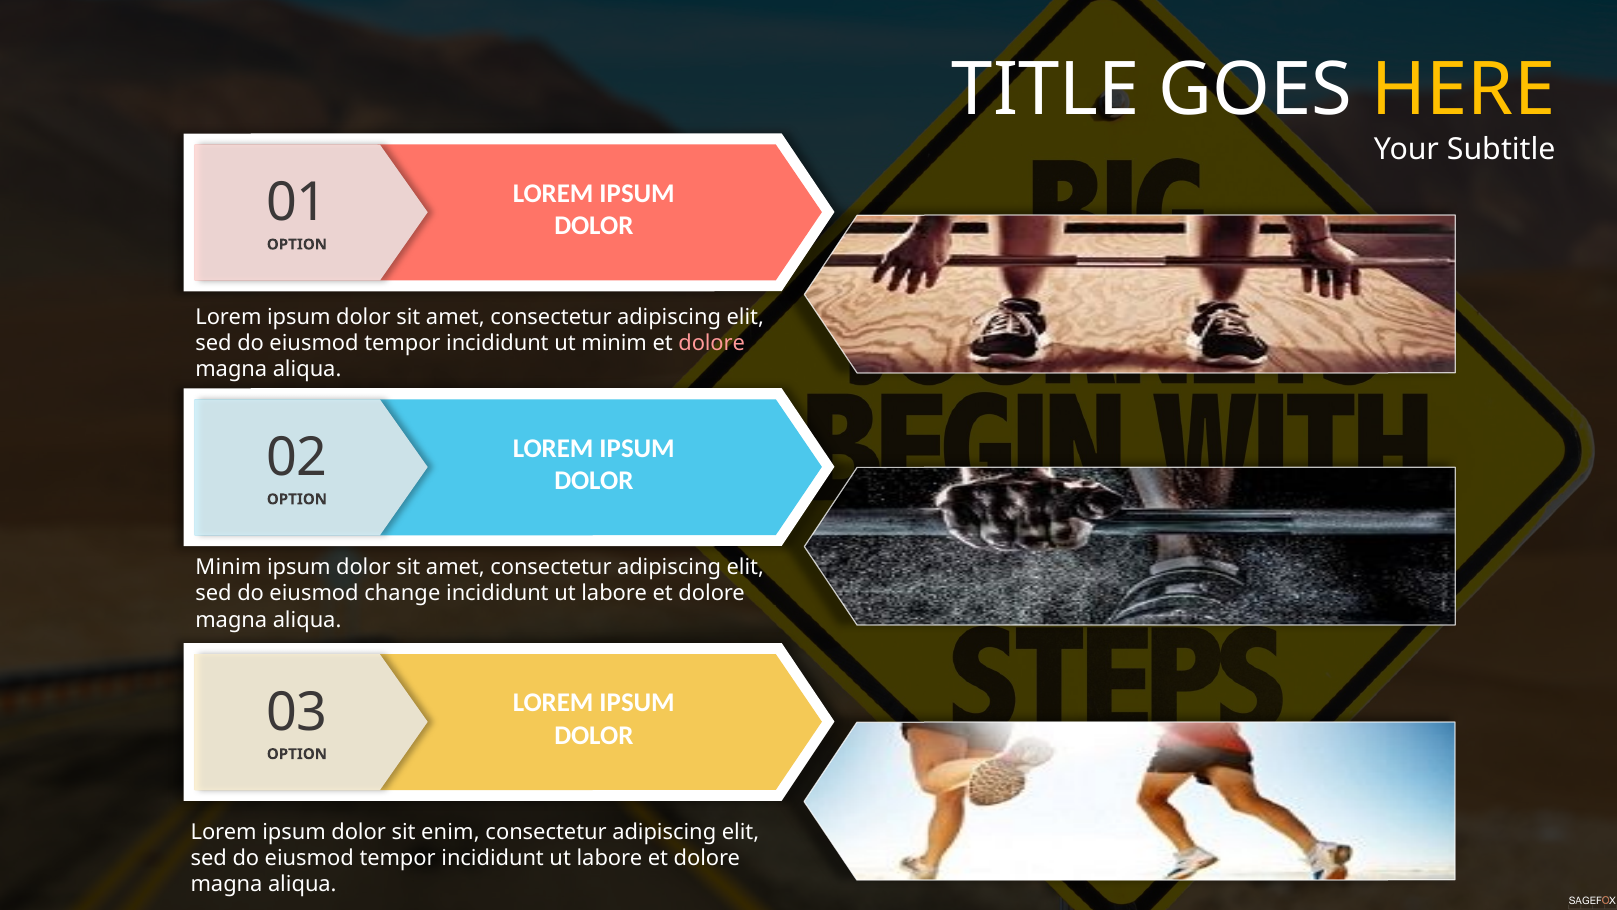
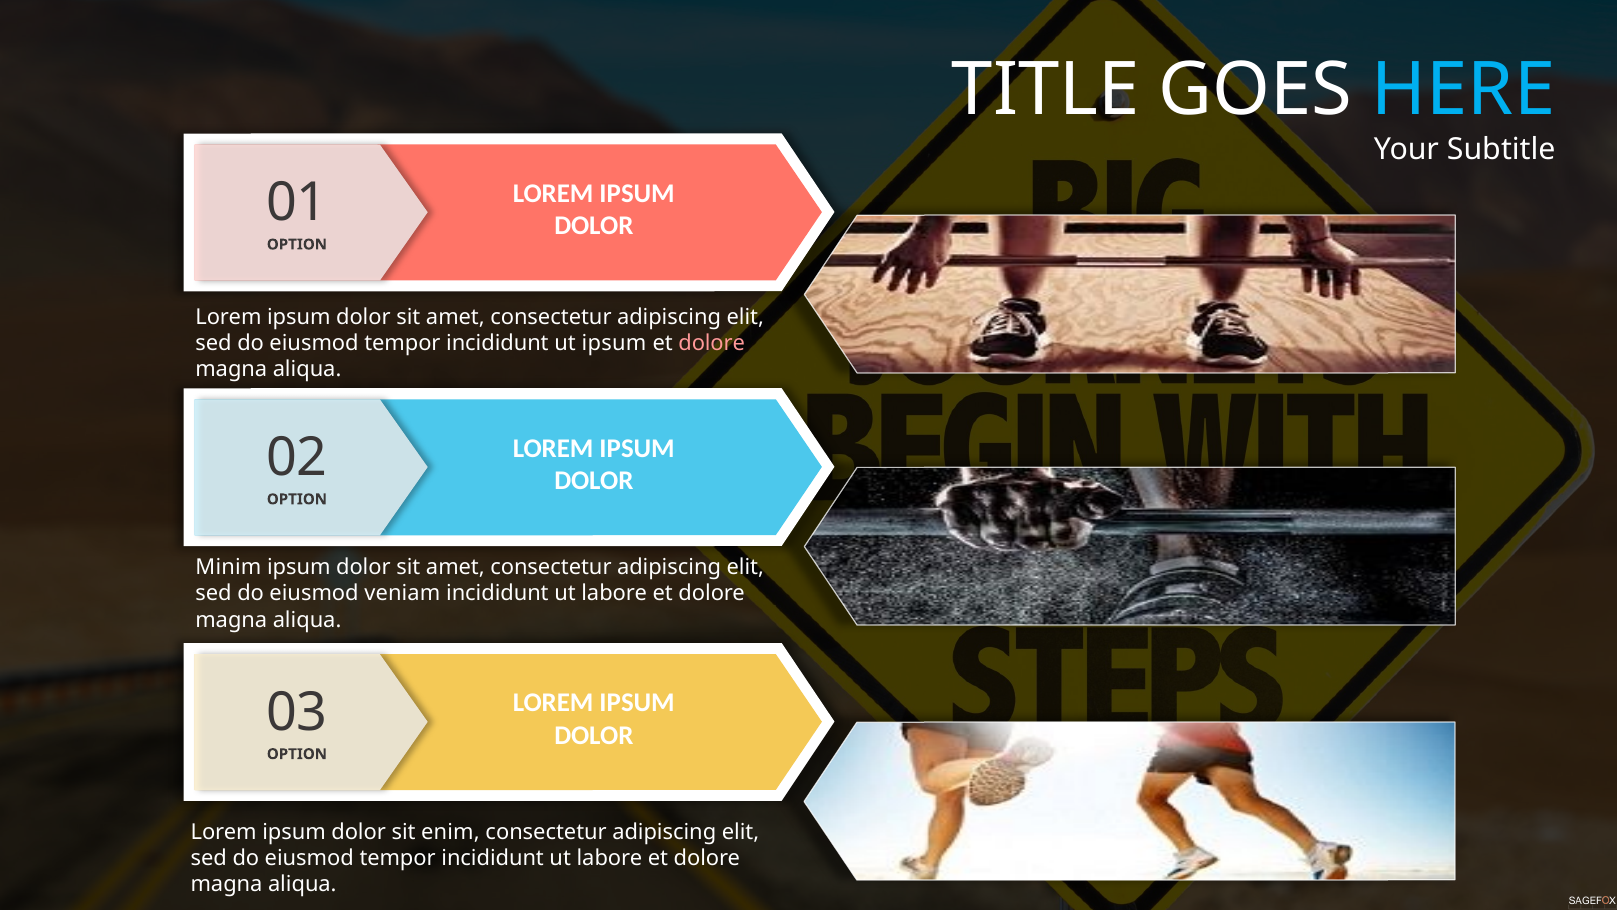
HERE colour: yellow -> light blue
ut minim: minim -> ipsum
change: change -> veniam
